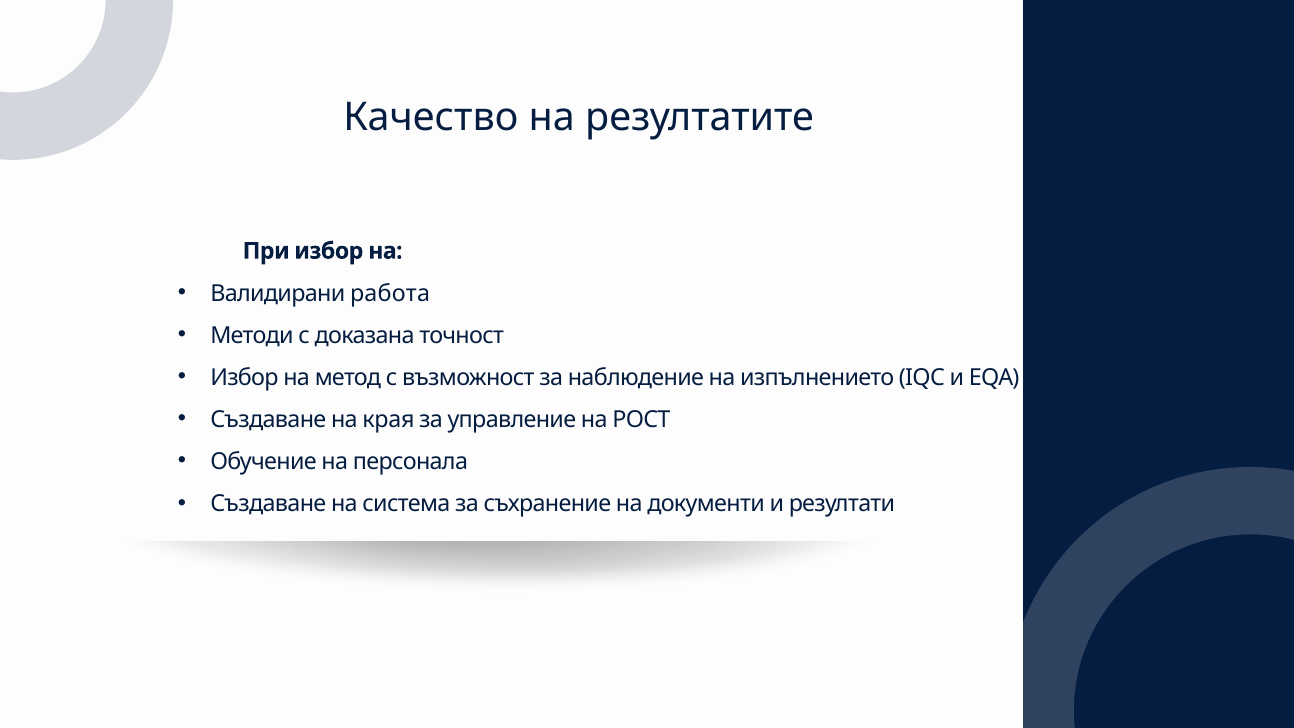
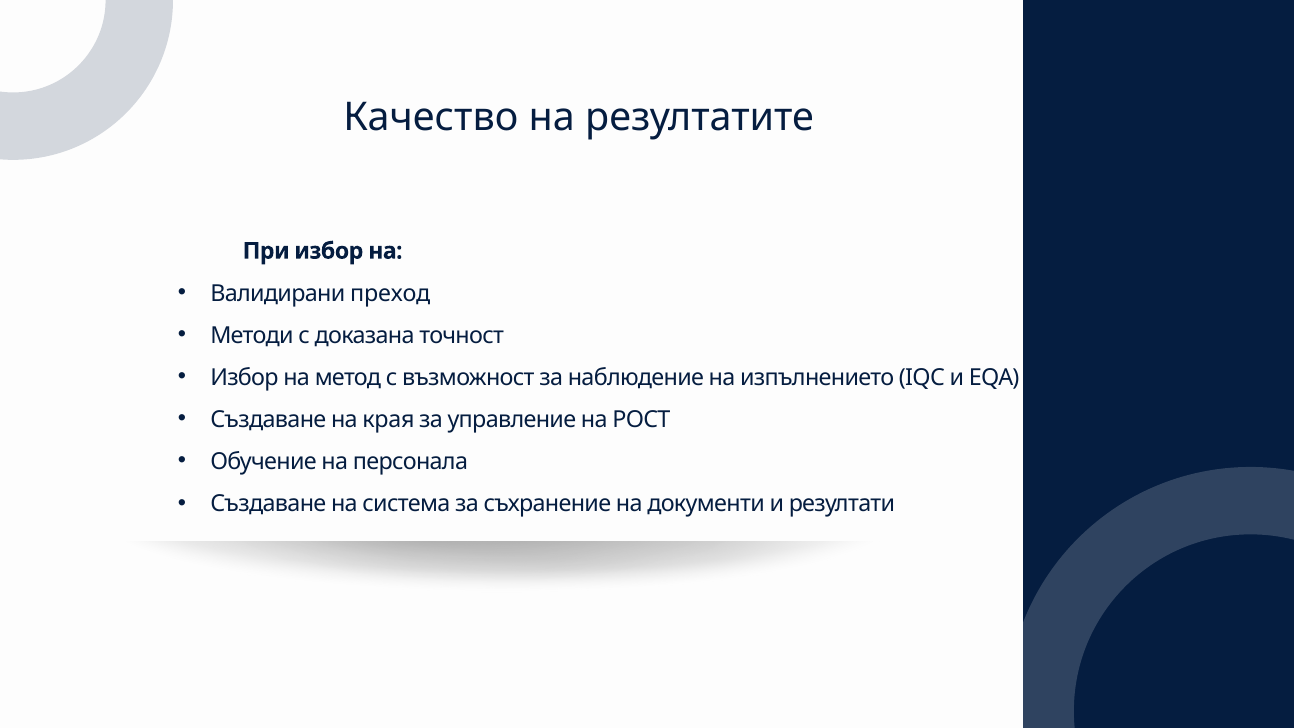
работа: работа -> преход
